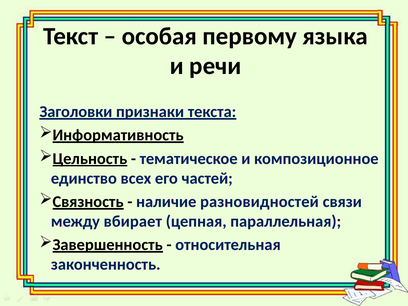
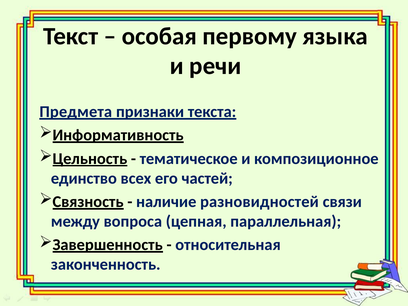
Заголовки: Заголовки -> Предмета
вбирает: вбирает -> вопроса
